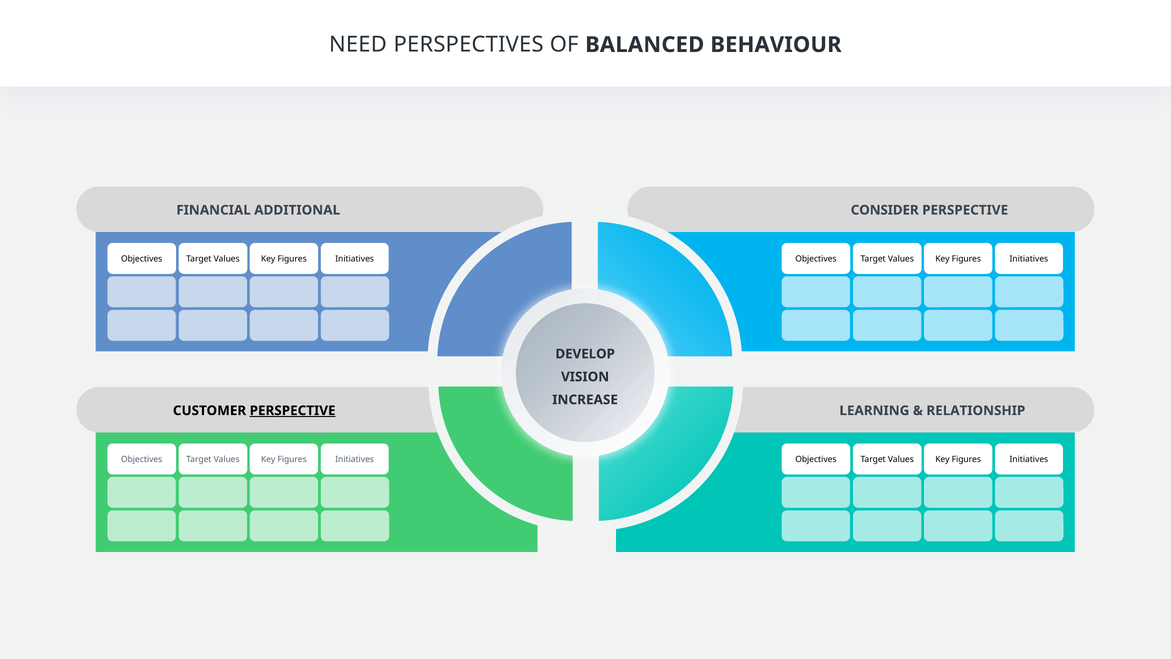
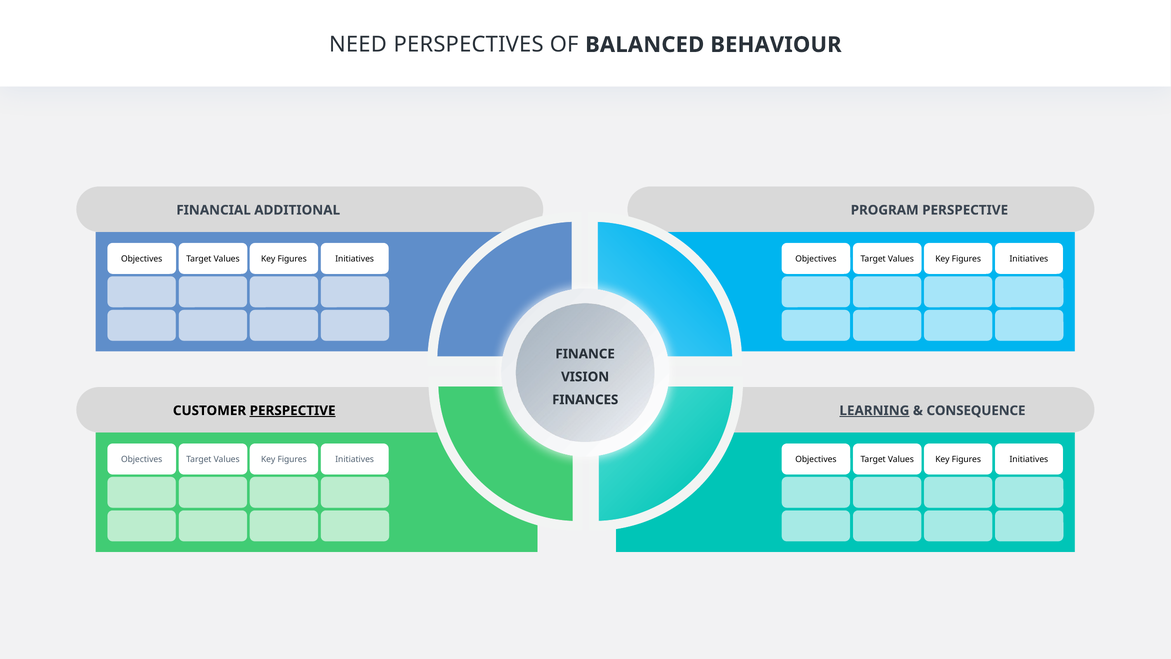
CONSIDER: CONSIDER -> PROGRAM
DEVELOP: DEVELOP -> FINANCE
INCREASE: INCREASE -> FINANCES
LEARNING underline: none -> present
RELATIONSHIP: RELATIONSHIP -> CONSEQUENCE
